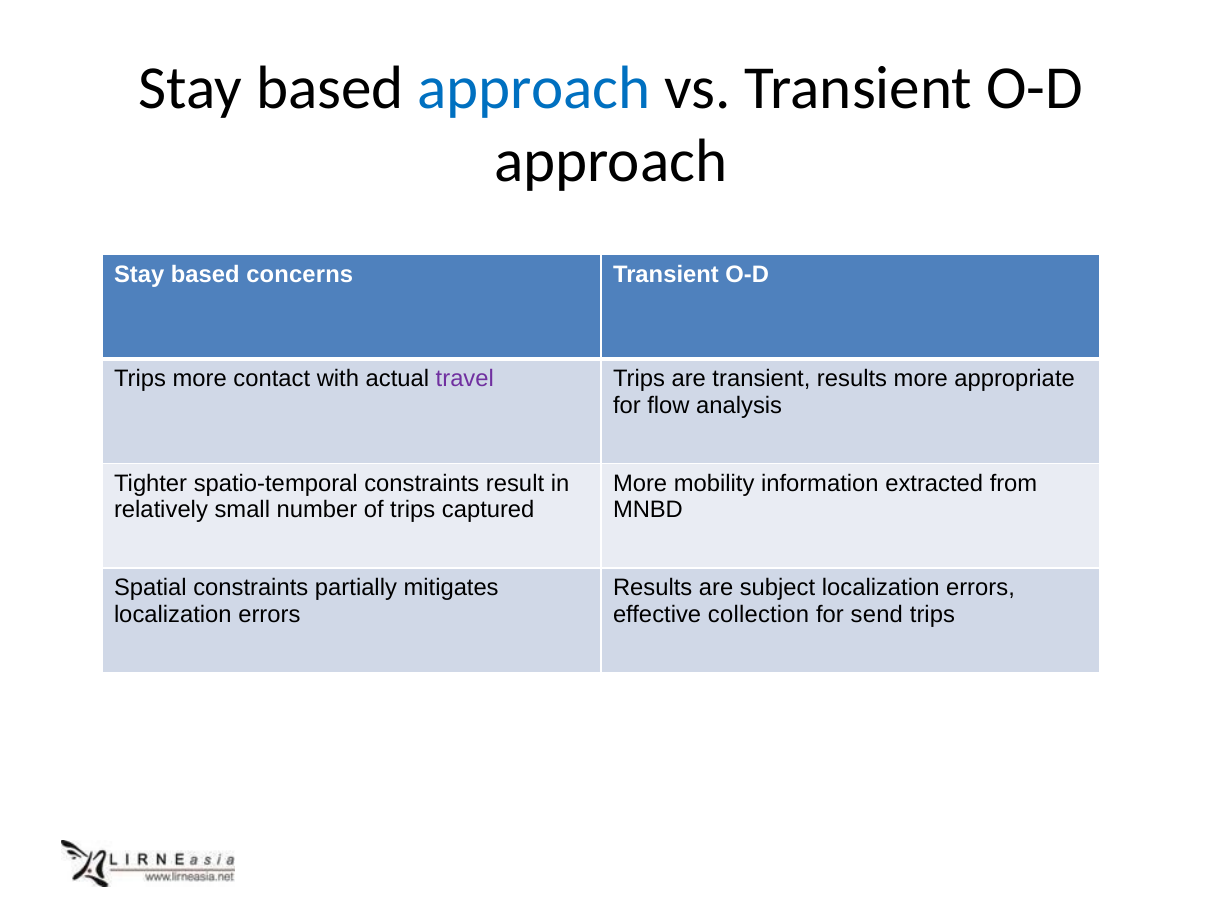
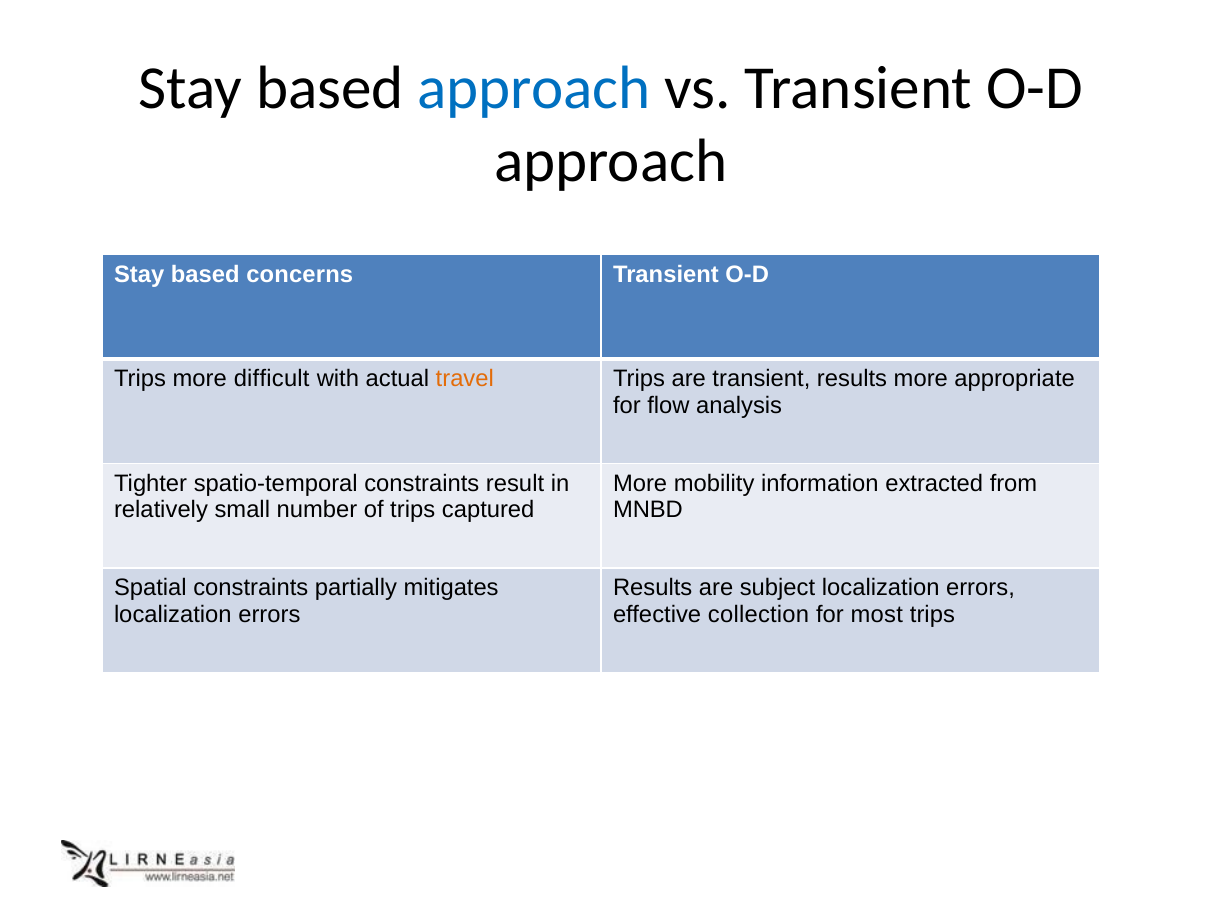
contact: contact -> difficult
travel colour: purple -> orange
send: send -> most
